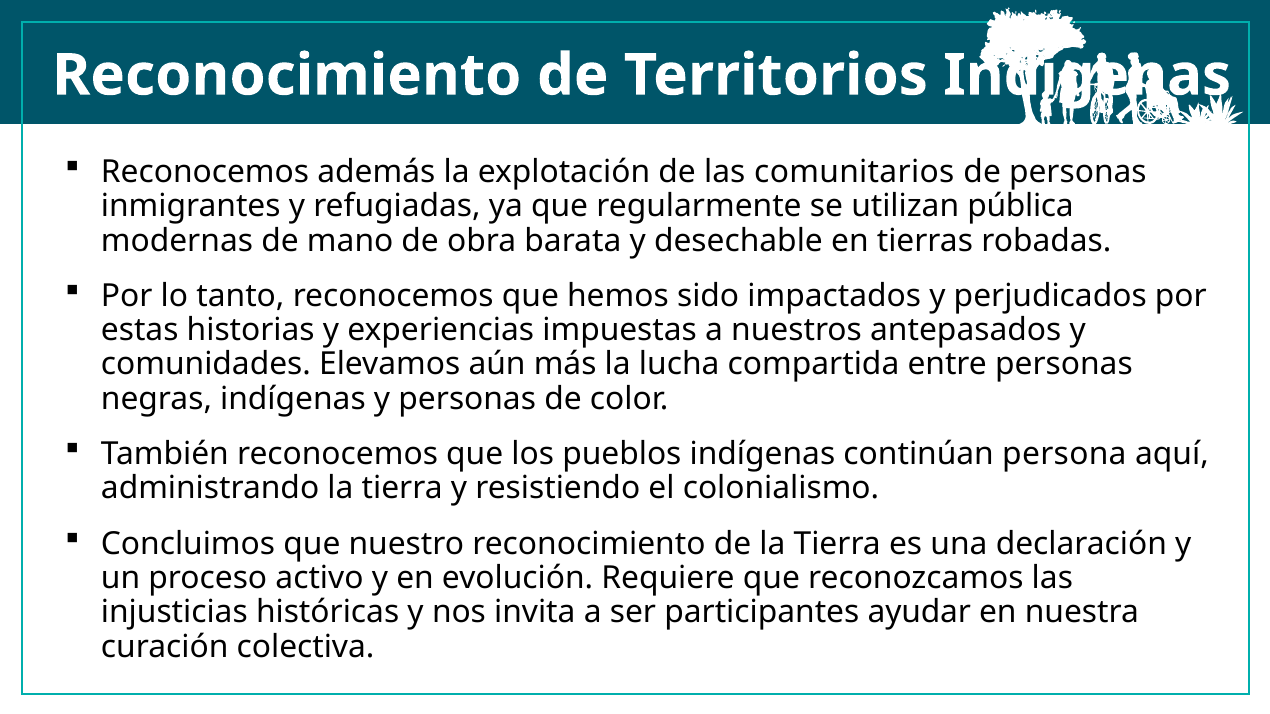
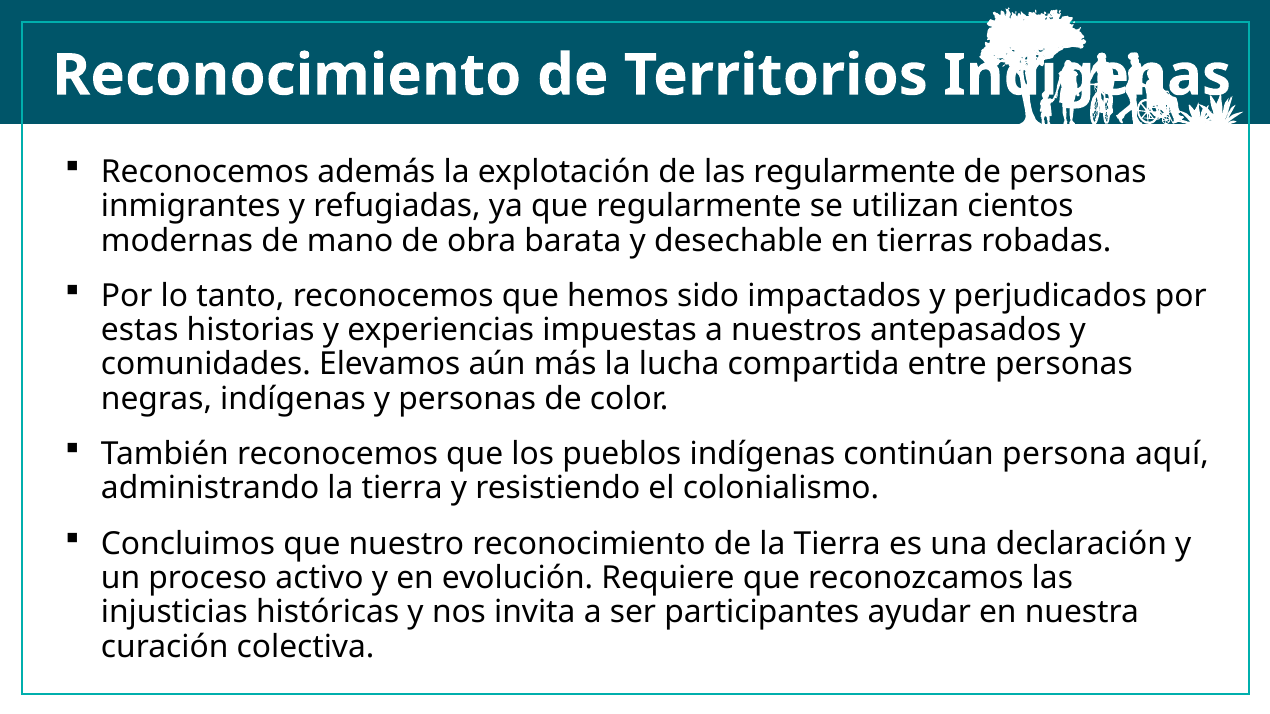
las comunitarios: comunitarios -> regularmente
pública: pública -> cientos
